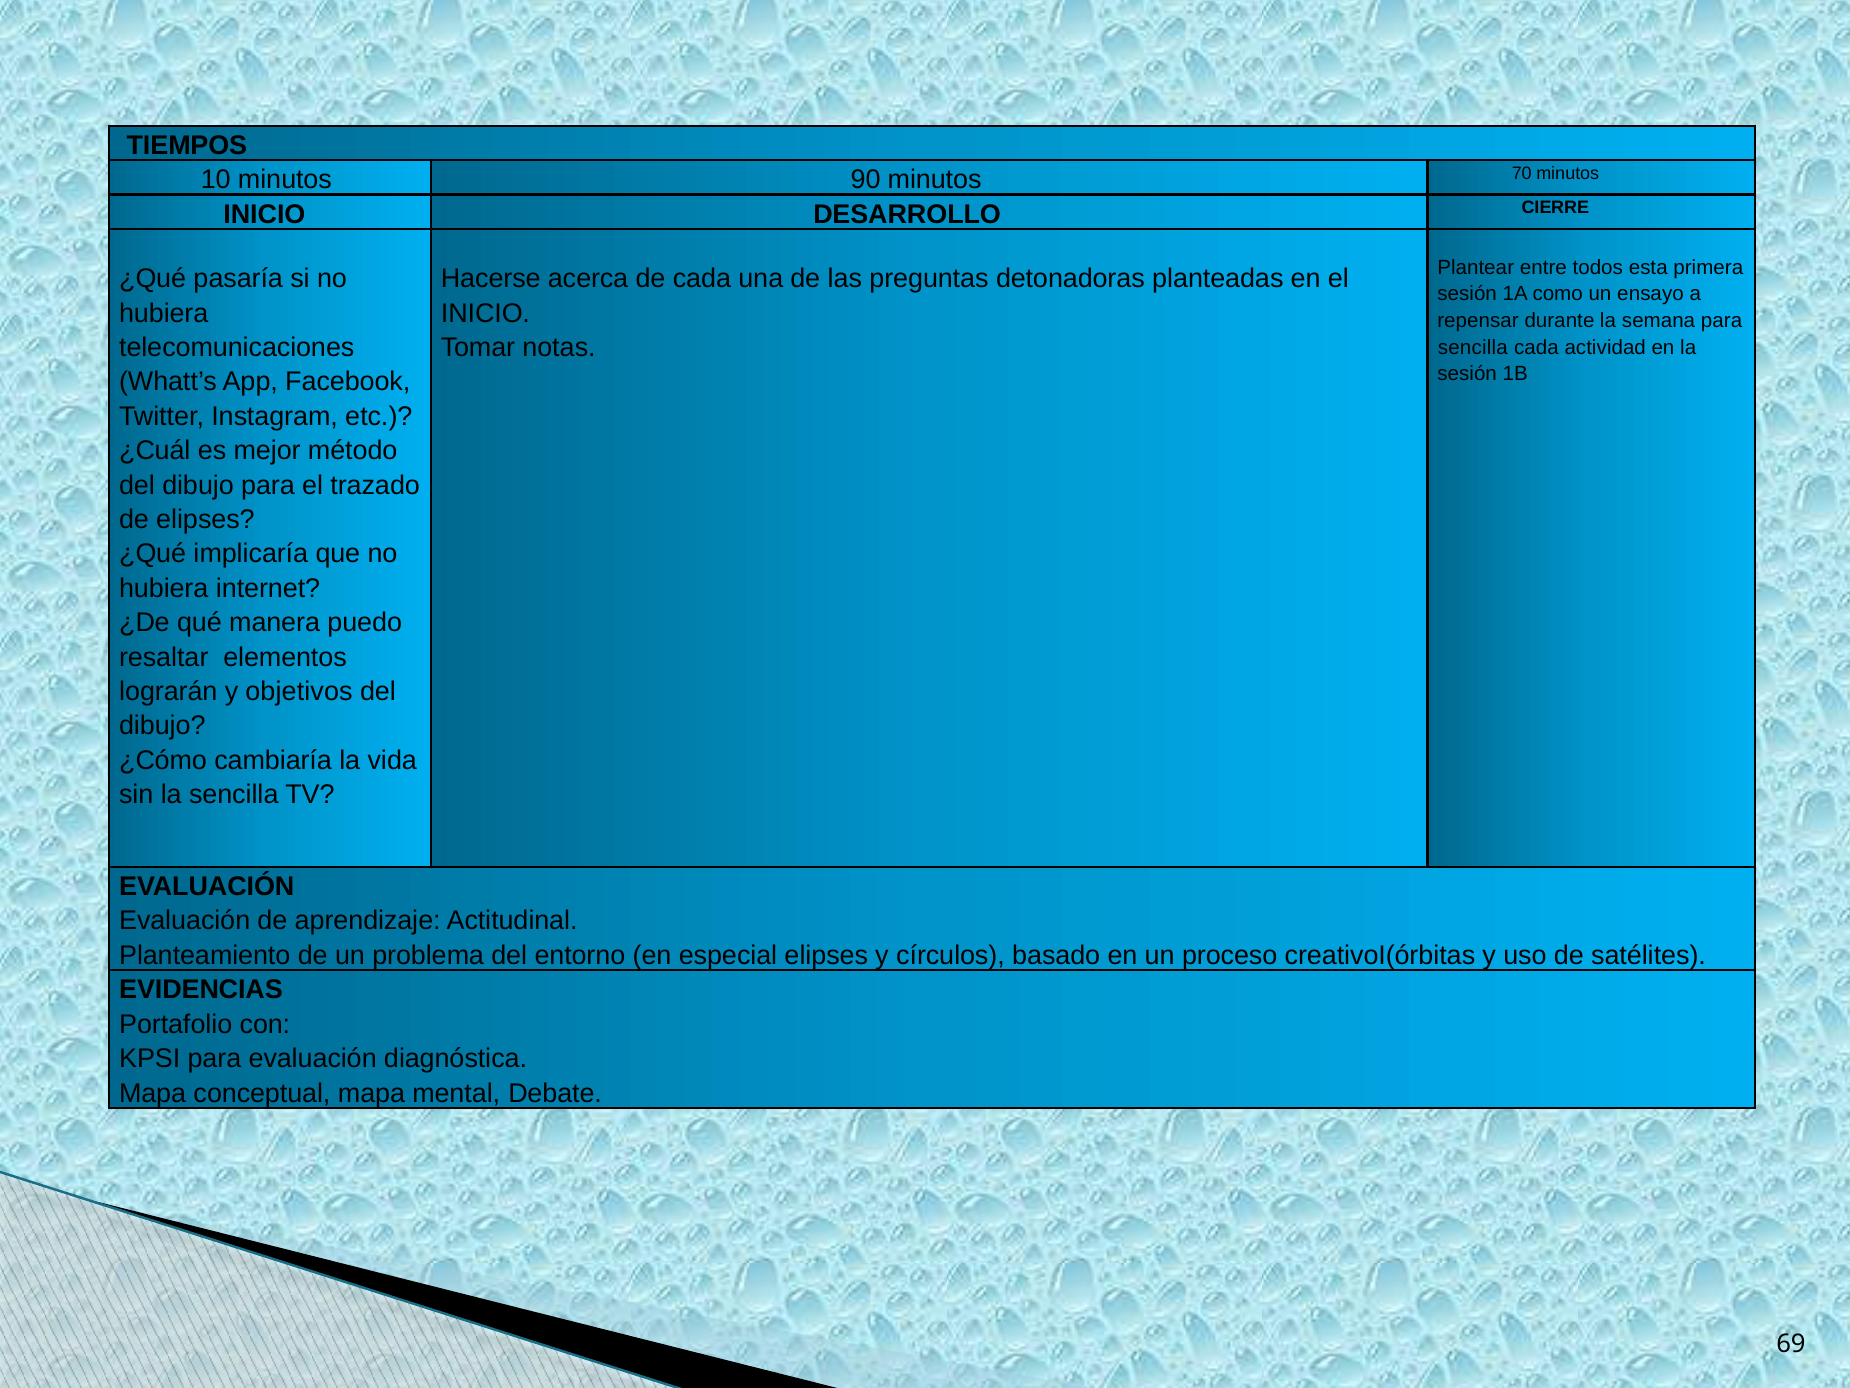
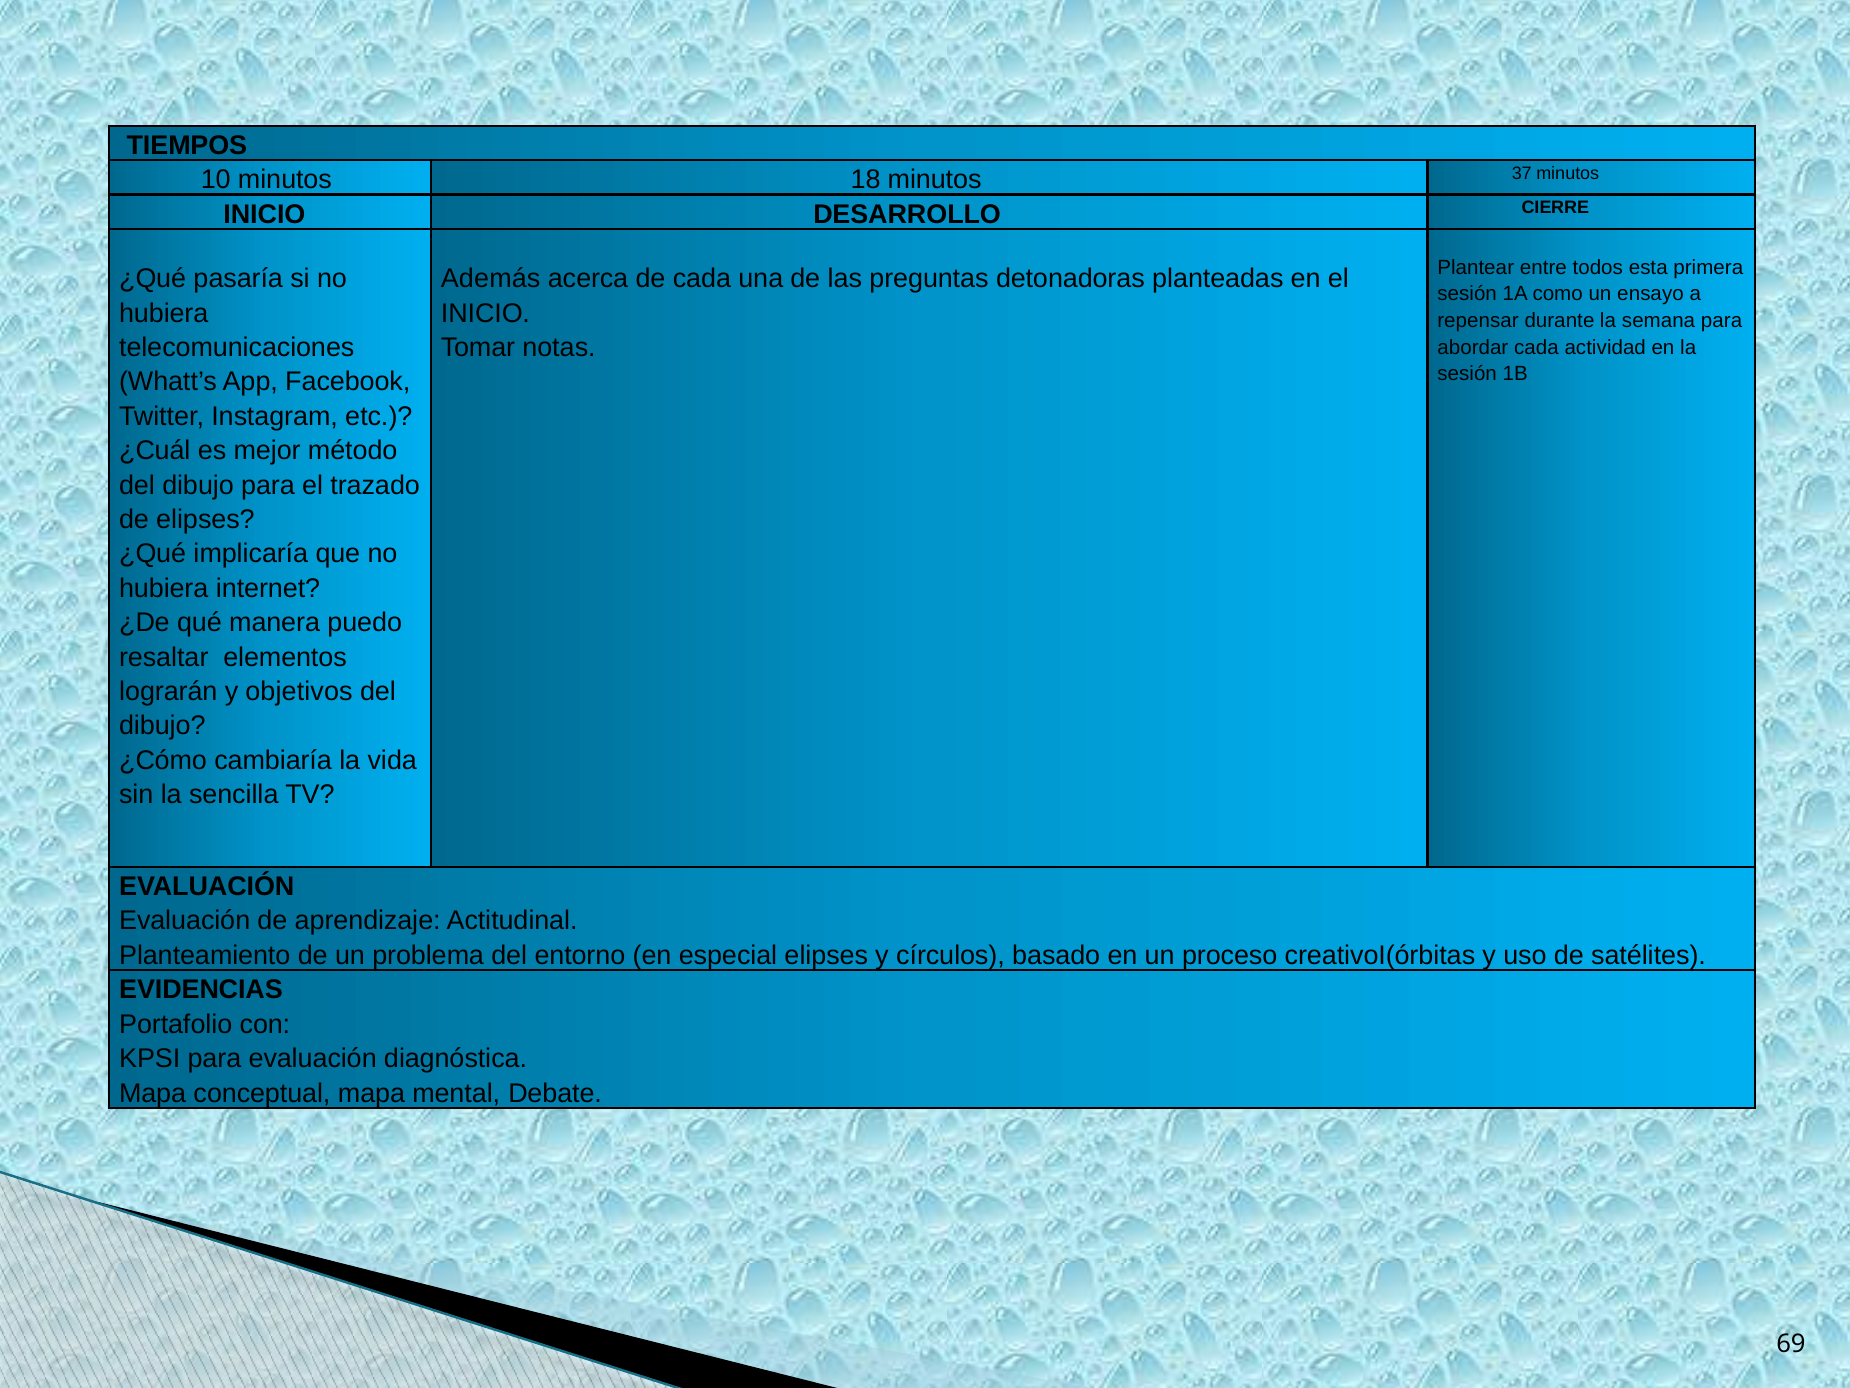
90: 90 -> 18
70: 70 -> 37
Hacerse: Hacerse -> Además
sencilla at (1473, 347): sencilla -> abordar
